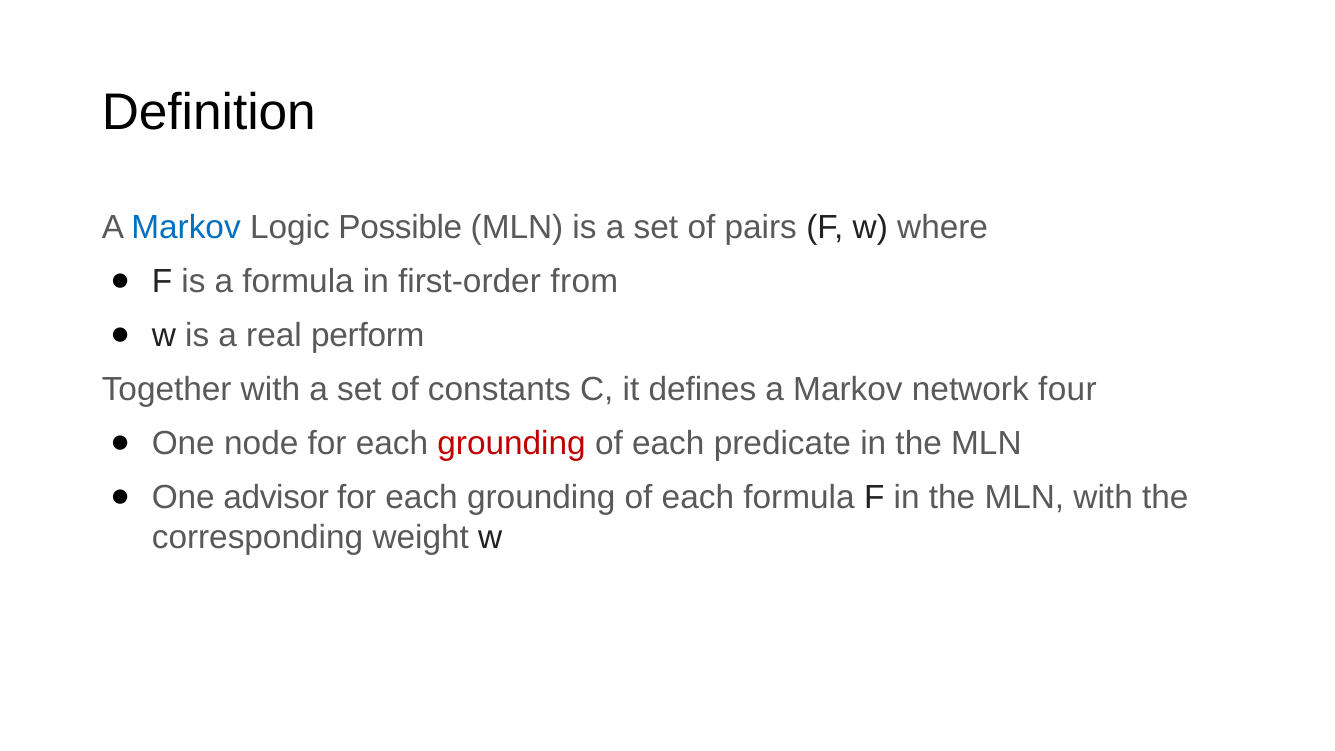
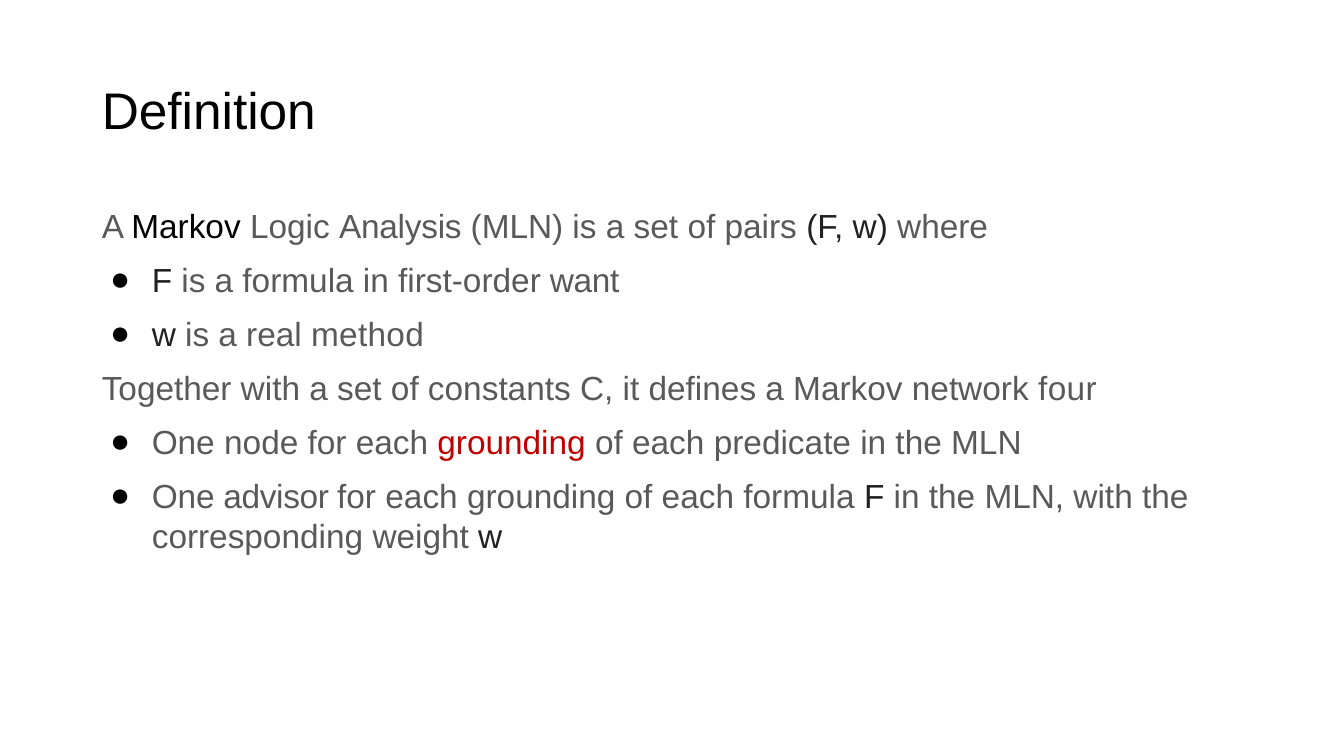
Markov at (186, 227) colour: blue -> black
Possible: Possible -> Analysis
from: from -> want
perform: perform -> method
